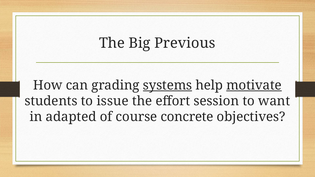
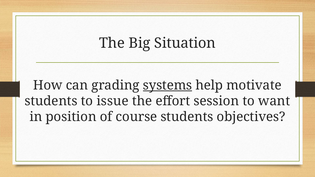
Previous: Previous -> Situation
motivate underline: present -> none
adapted: adapted -> position
course concrete: concrete -> students
